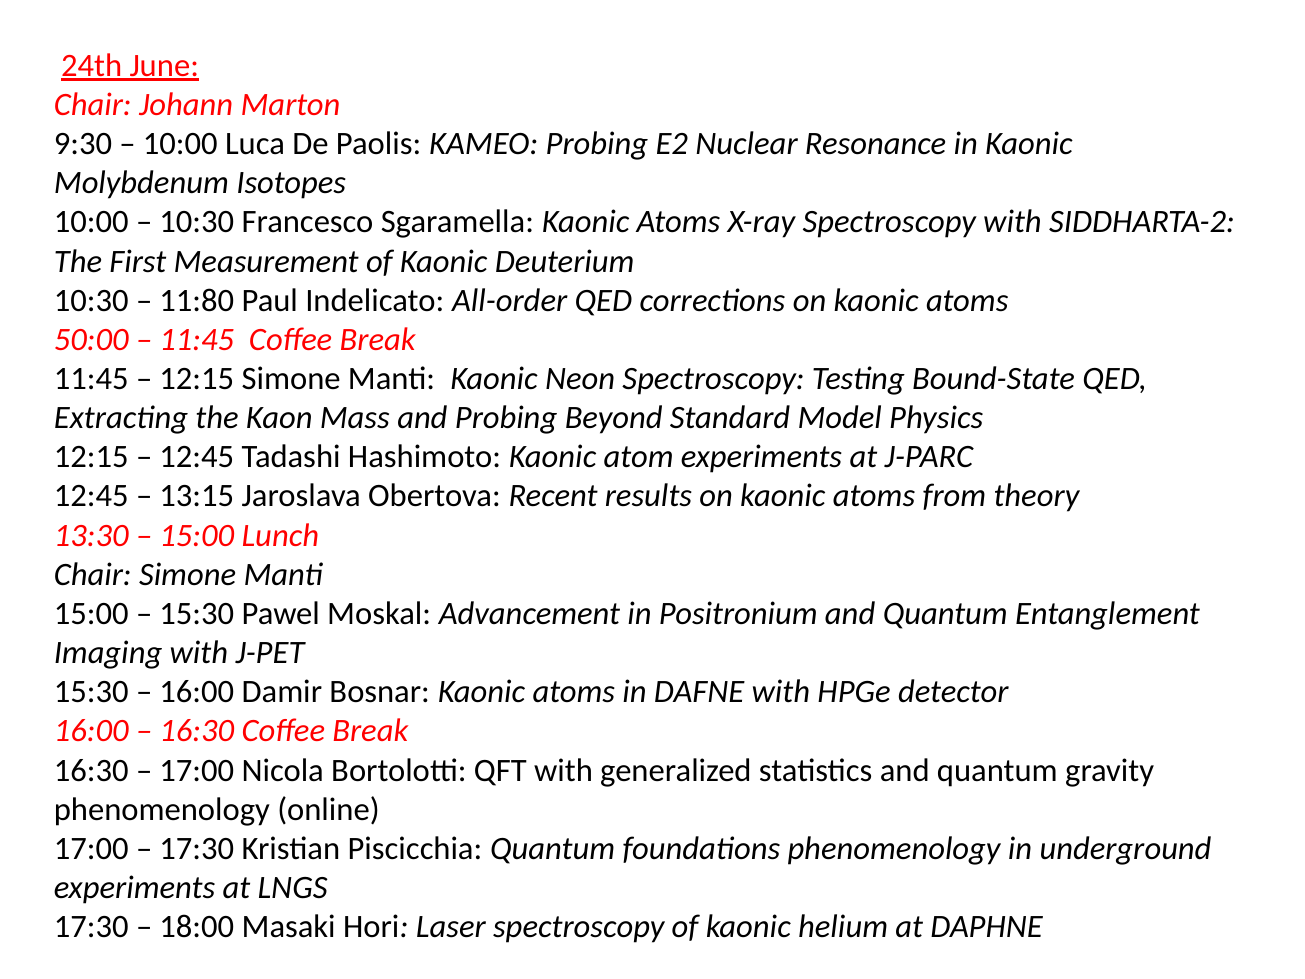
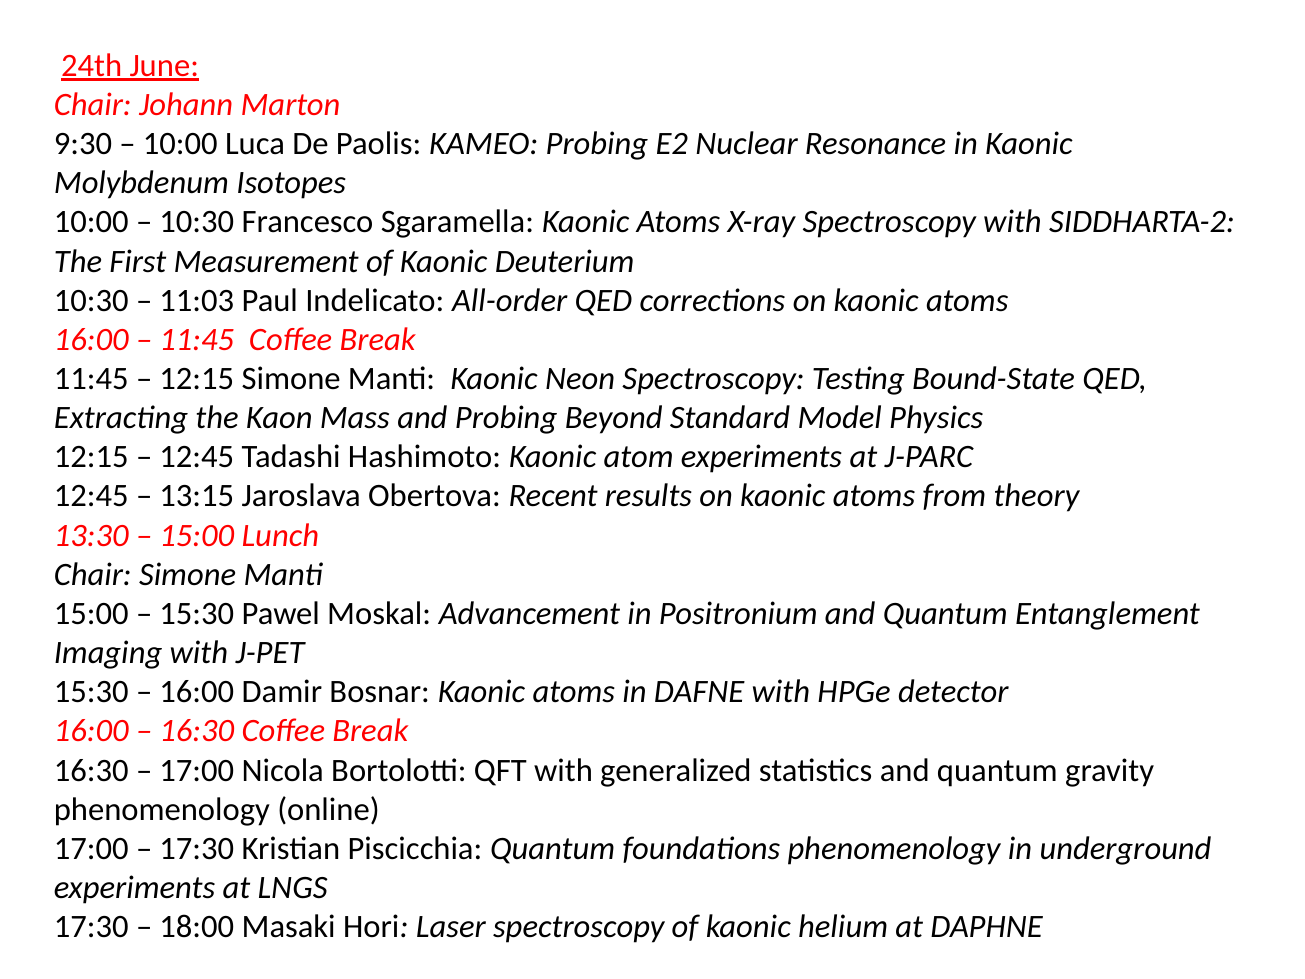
11:80: 11:80 -> 11:03
50:00 at (91, 339): 50:00 -> 16:00
